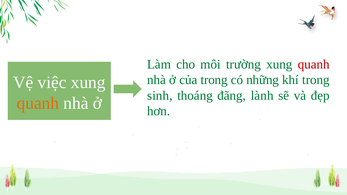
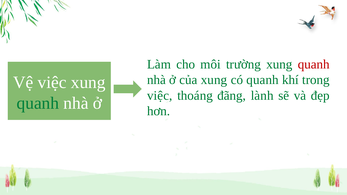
của trong: trong -> xung
có những: những -> quanh
sinh at (160, 96): sinh -> việc
quanh at (38, 103) colour: orange -> green
